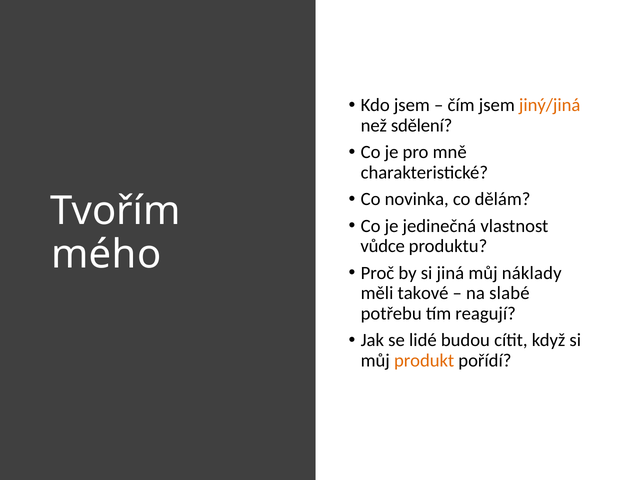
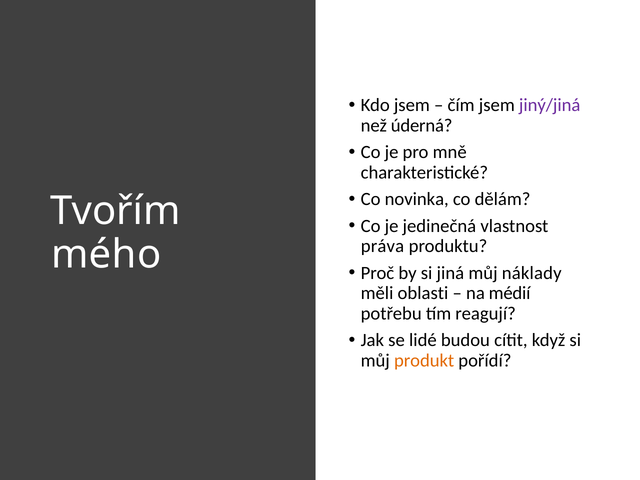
jiný/jiná colour: orange -> purple
sdělení: sdělení -> úderná
vůdce: vůdce -> práva
takové: takové -> oblasti
slabé: slabé -> médií
